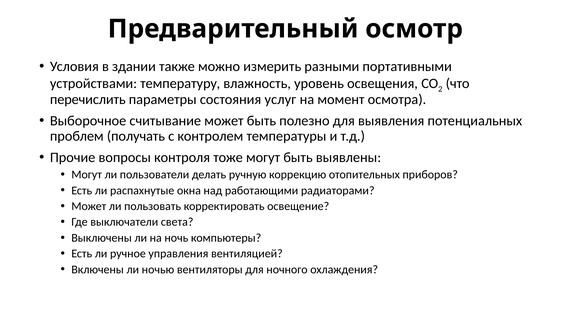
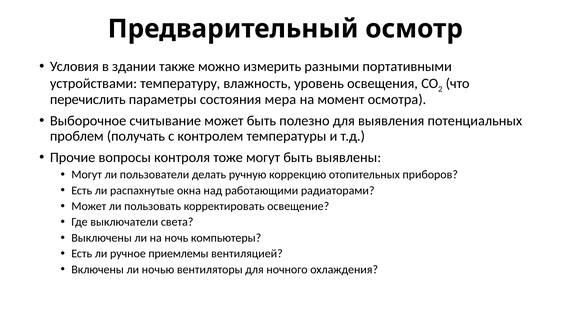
услуг: услуг -> мера
управления: управления -> приемлемы
